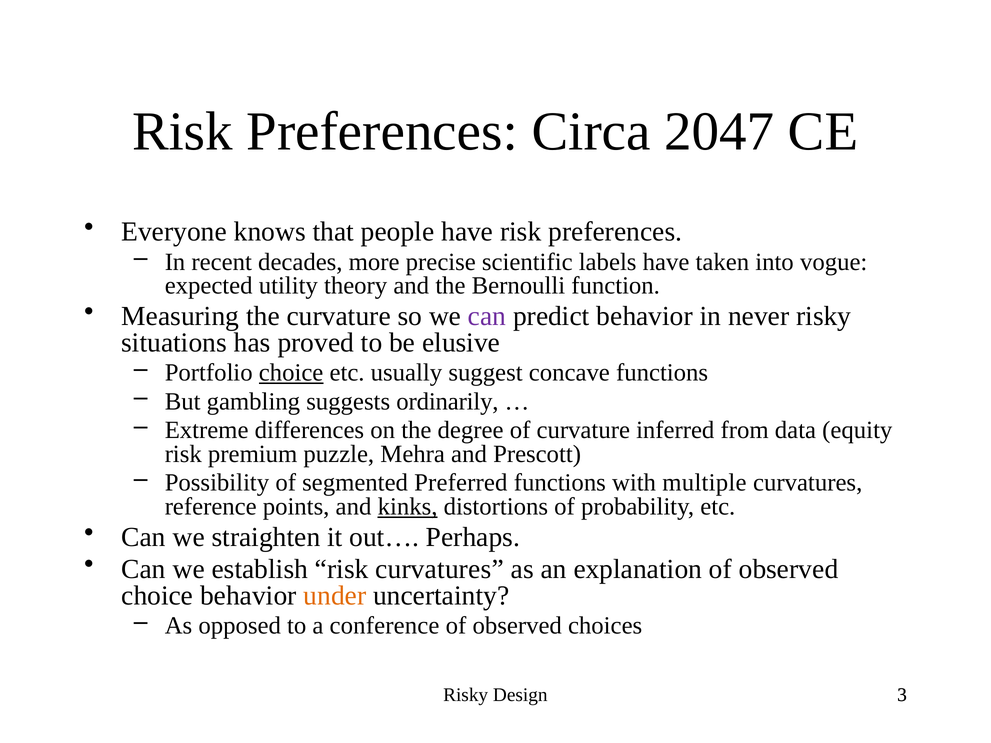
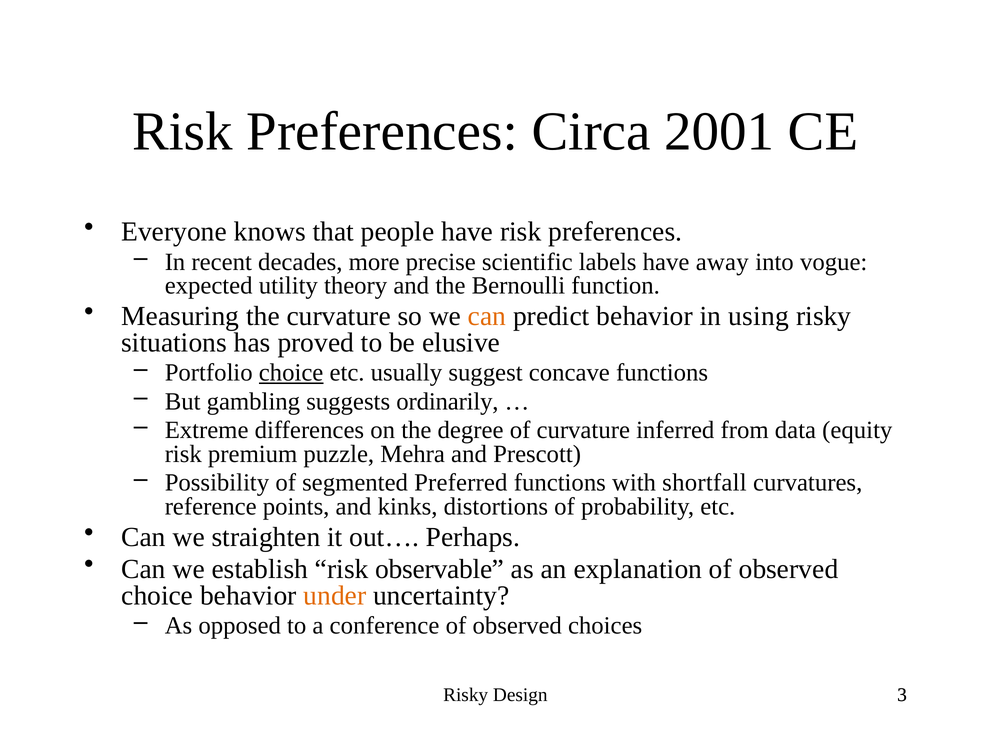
2047: 2047 -> 2001
taken: taken -> away
can at (487, 316) colour: purple -> orange
never: never -> using
multiple: multiple -> shortfall
kinks underline: present -> none
risk curvatures: curvatures -> observable
